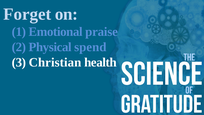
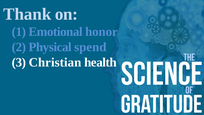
Forget: Forget -> Thank
praise: praise -> honor
